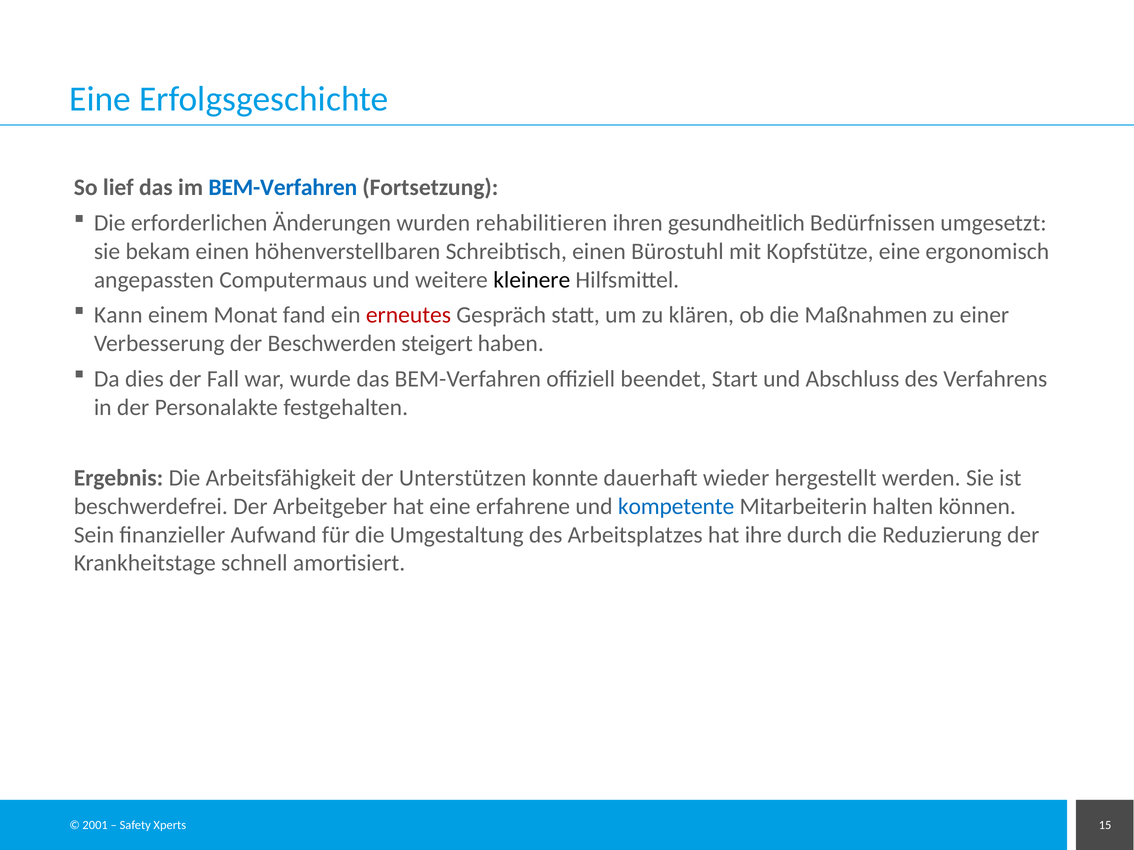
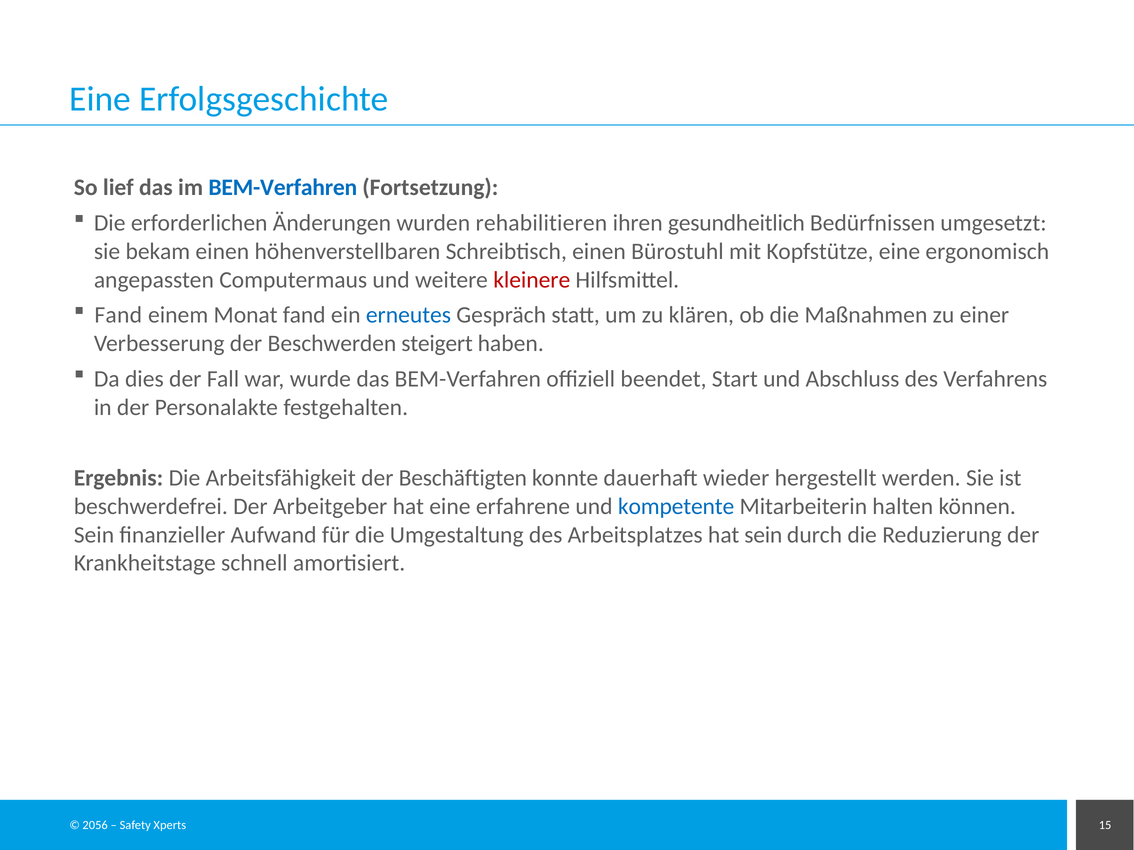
kleinere colour: black -> red
Kann at (118, 315): Kann -> Fand
erneutes colour: red -> blue
Unterstützen: Unterstützen -> Beschäftigten
hat ihre: ihre -> sein
2001: 2001 -> 2056
